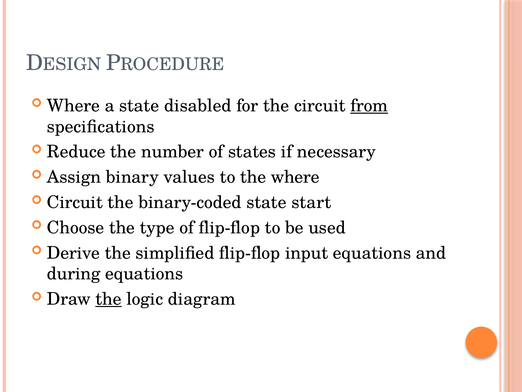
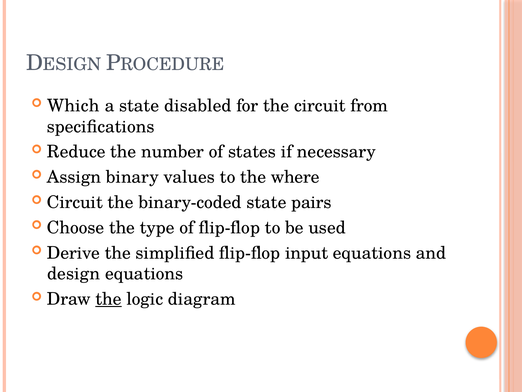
Where at (73, 106): Where -> Which
from underline: present -> none
start: start -> pairs
during: during -> design
